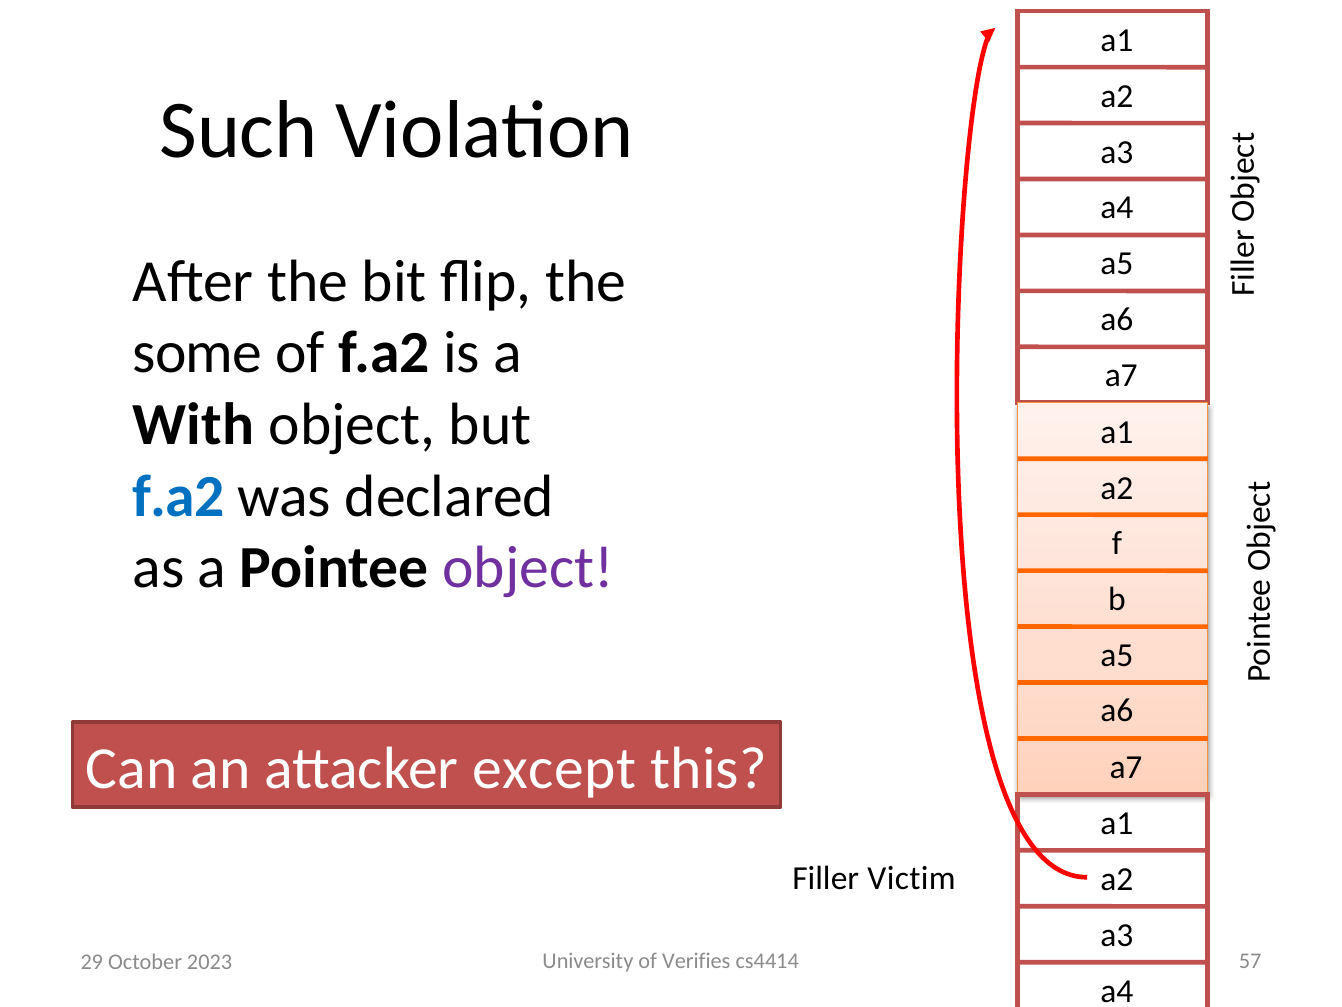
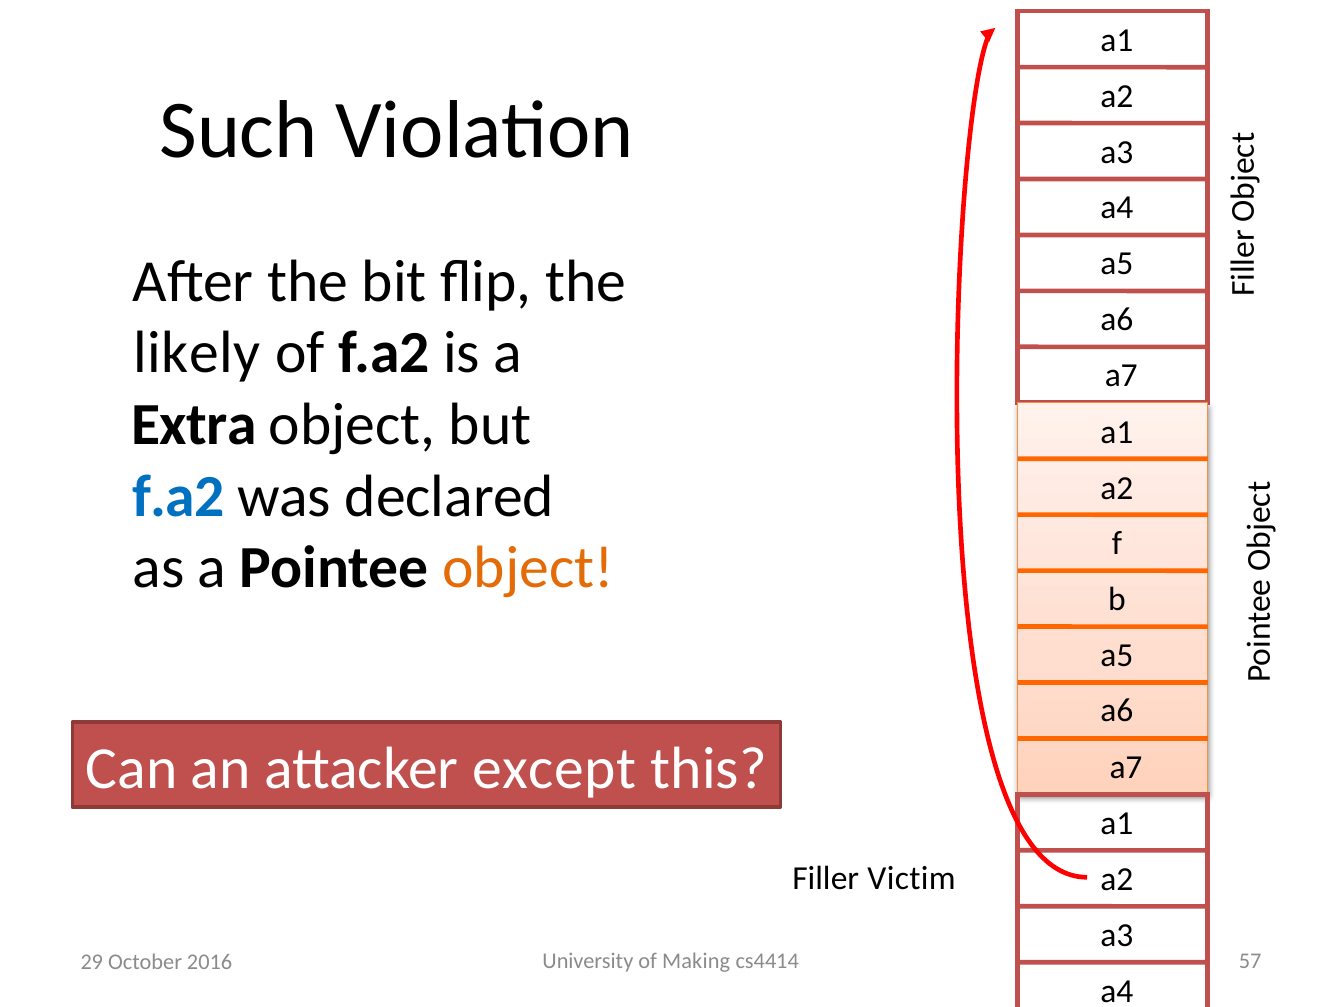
some: some -> likely
With: With -> Extra
object at (528, 568) colour: purple -> orange
Verifies: Verifies -> Making
2023: 2023 -> 2016
